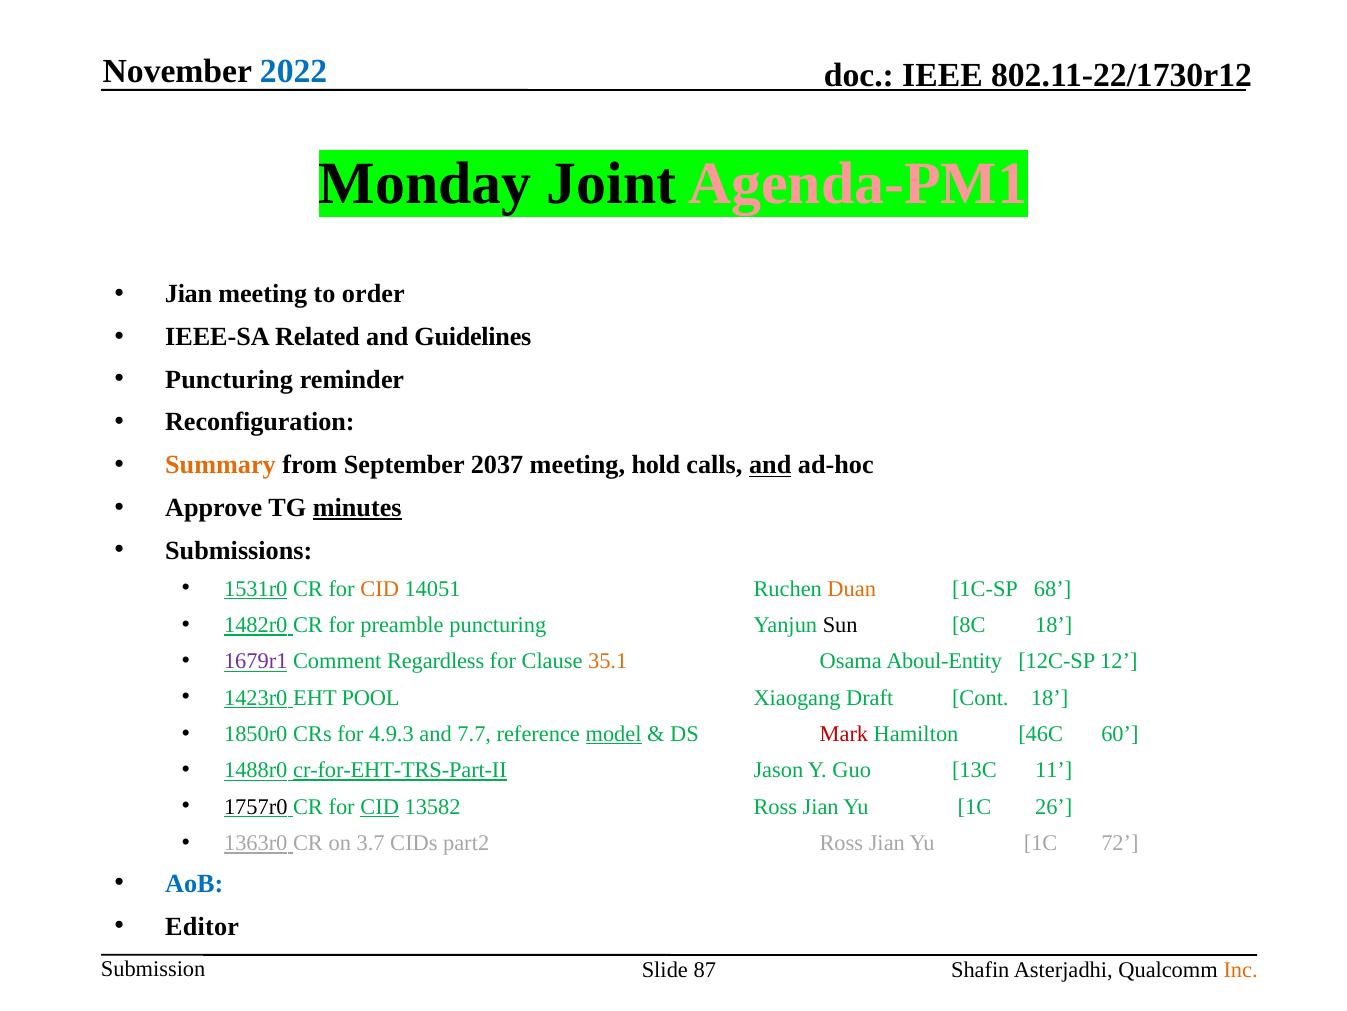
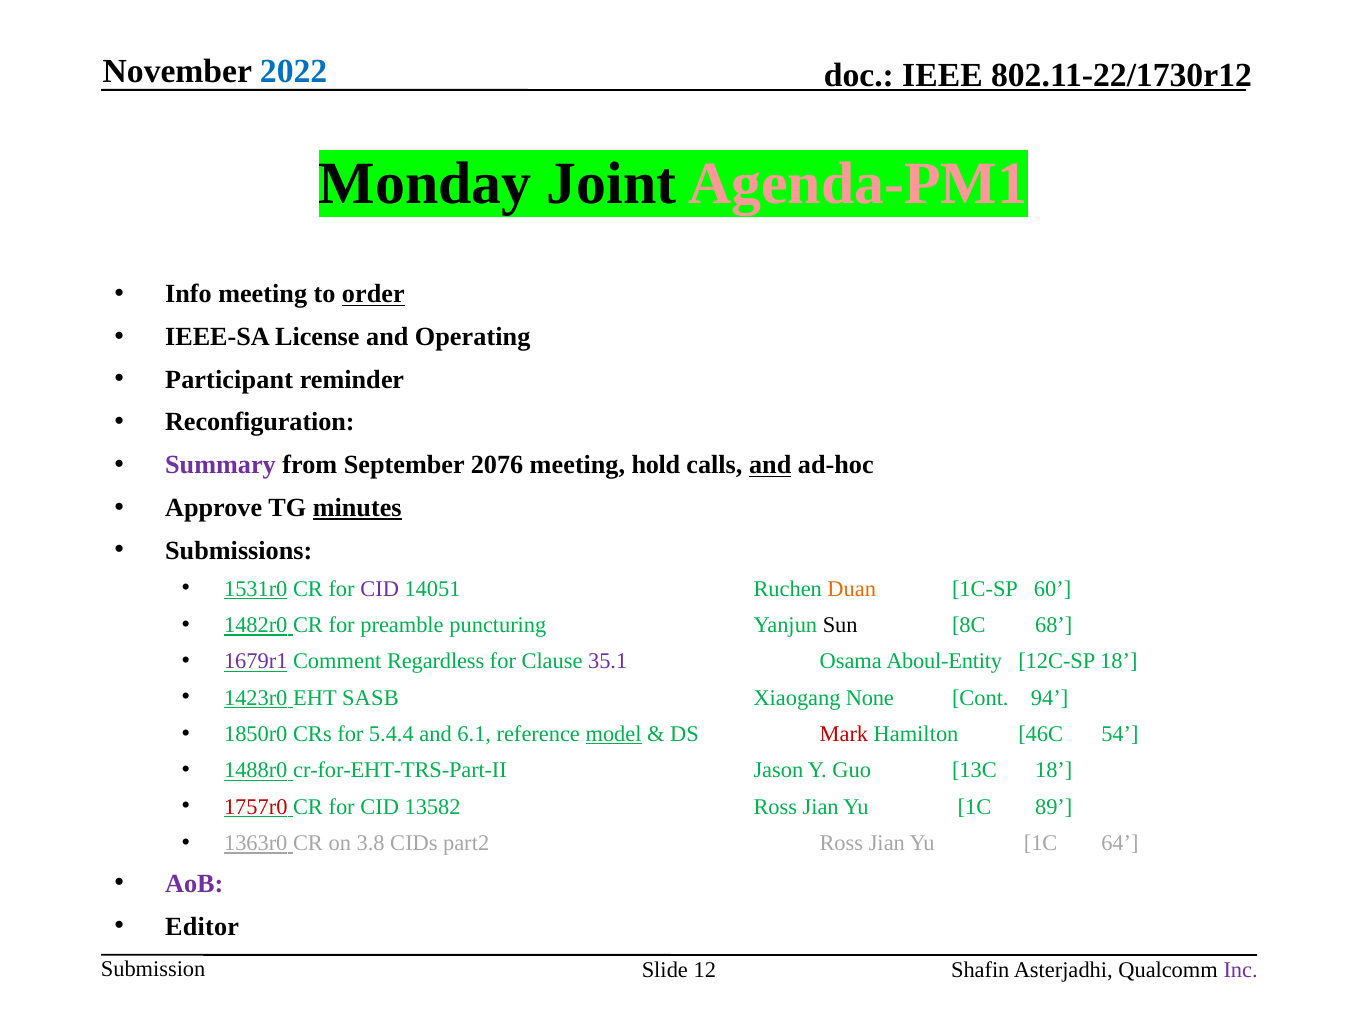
Jian at (189, 294): Jian -> Info
order underline: none -> present
Related: Related -> License
Guidelines: Guidelines -> Operating
Puncturing at (229, 379): Puncturing -> Participant
Summary colour: orange -> purple
2037: 2037 -> 2076
CID at (380, 588) colour: orange -> purple
68: 68 -> 60
8C 18: 18 -> 68
35.1 colour: orange -> purple
12C-SP 12: 12 -> 18
POOL: POOL -> SASB
Draft: Draft -> None
Cont 18: 18 -> 94
4.9.3: 4.9.3 -> 5.4.4
7.7: 7.7 -> 6.1
60: 60 -> 54
cr-for-EHT-TRS-Part-II underline: present -> none
13C 11: 11 -> 18
1757r0 colour: black -> red
CID at (380, 806) underline: present -> none
26: 26 -> 89
3.7: 3.7 -> 3.8
72: 72 -> 64
AoB colour: blue -> purple
87: 87 -> 12
Inc colour: orange -> purple
